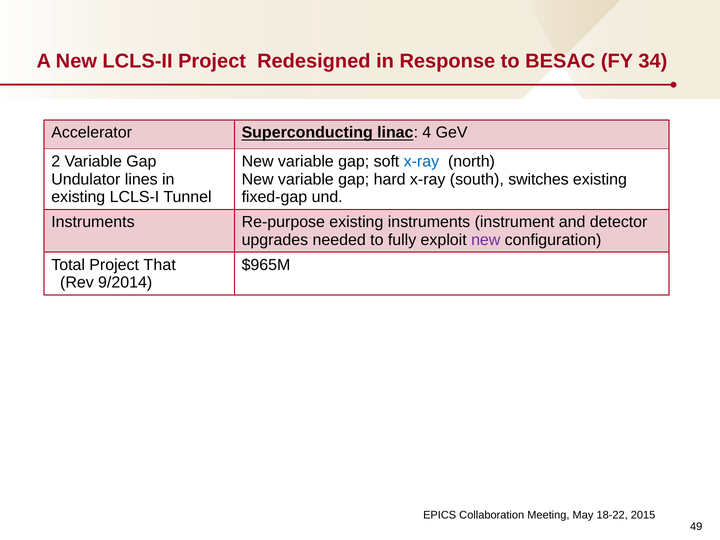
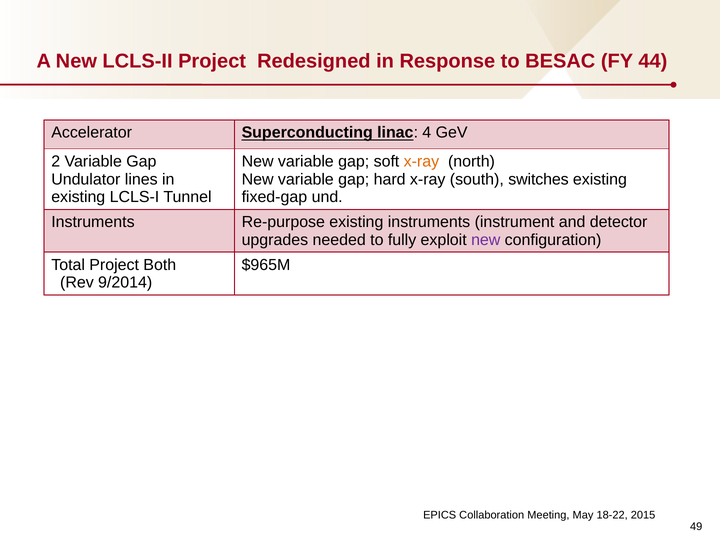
34: 34 -> 44
x-ray at (421, 162) colour: blue -> orange
That: That -> Both
